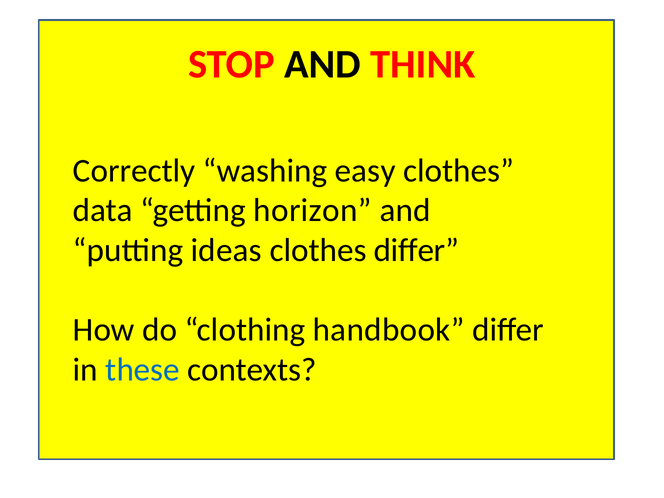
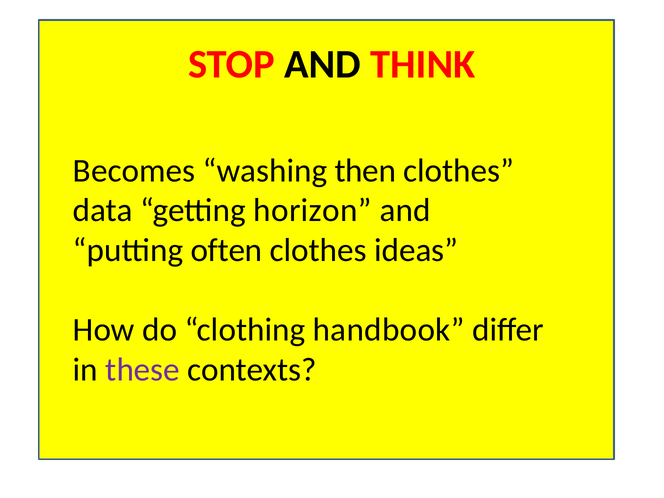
Correctly: Correctly -> Becomes
easy: easy -> then
ideas: ideas -> often
clothes differ: differ -> ideas
these colour: blue -> purple
